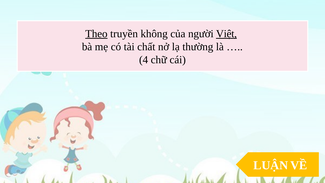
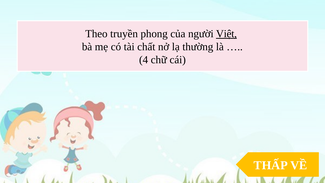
Theo underline: present -> none
không: không -> phong
LUẬN: LUẬN -> THẤP
